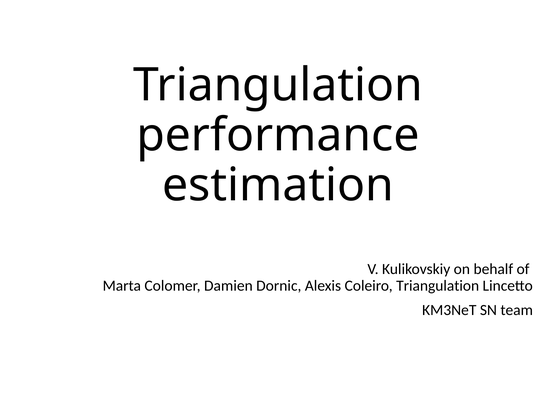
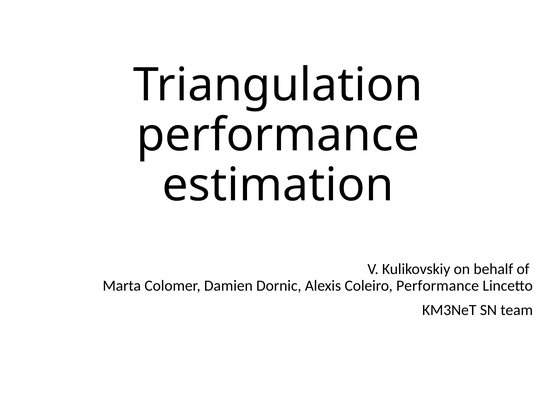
Coleiro Triangulation: Triangulation -> Performance
